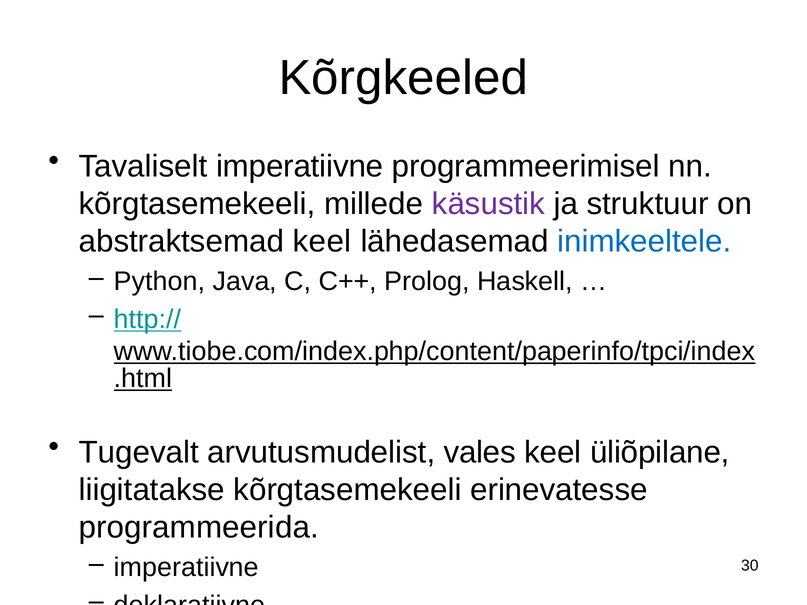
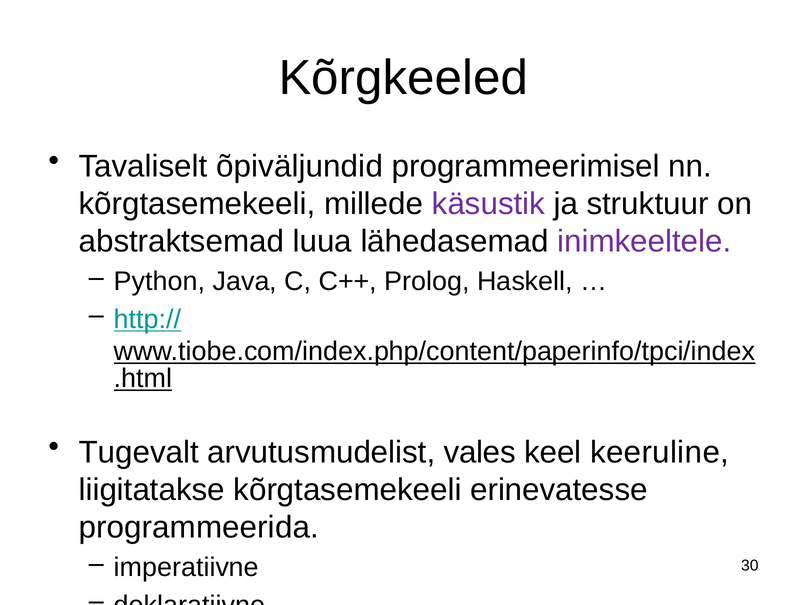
Tavaliselt imperatiivne: imperatiivne -> õpiväljundid
abstraktsemad keel: keel -> luua
inimkeeltele colour: blue -> purple
üliõpilane: üliõpilane -> keeruline
